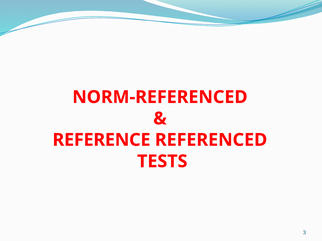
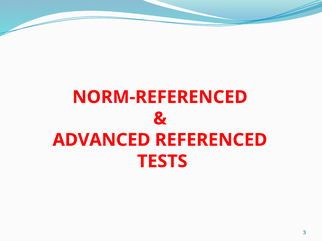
REFERENCE: REFERENCE -> ADVANCED
